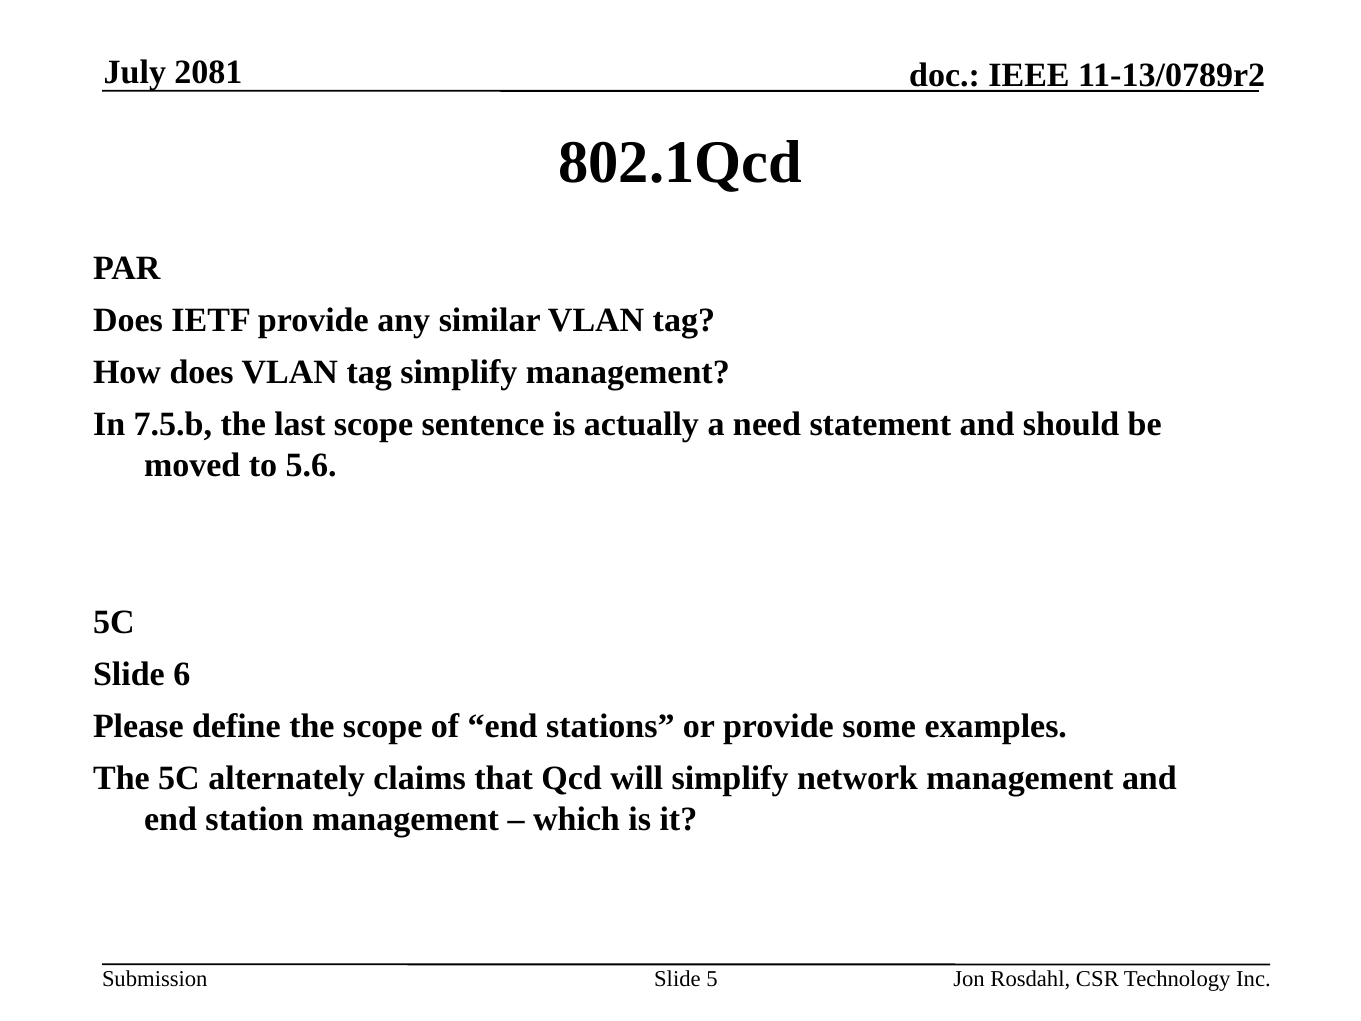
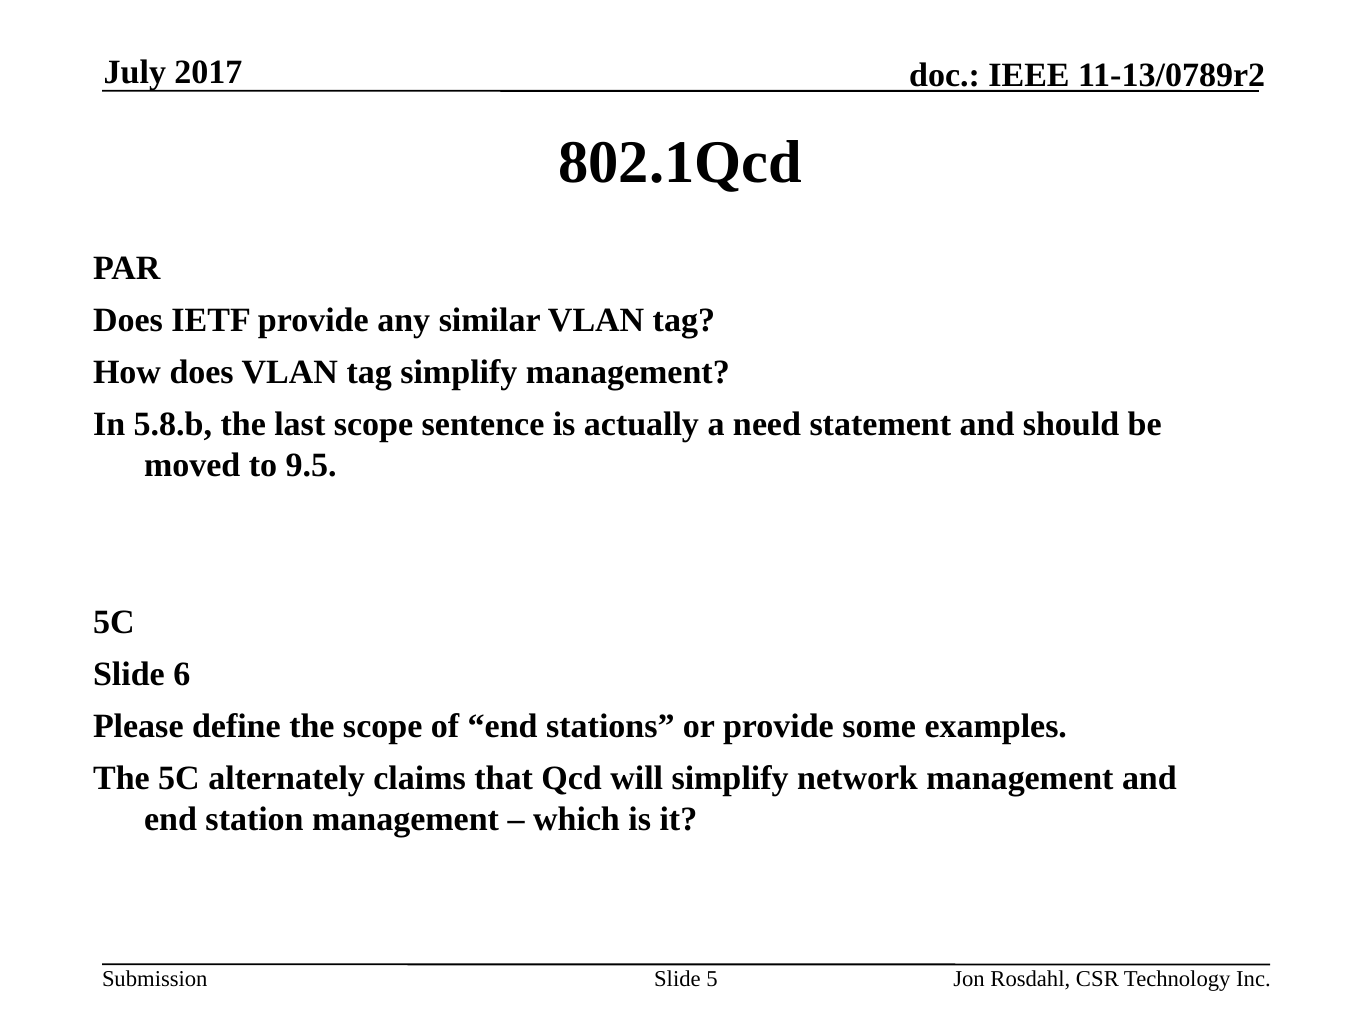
2081: 2081 -> 2017
7.5.b: 7.5.b -> 5.8.b
5.6: 5.6 -> 9.5
